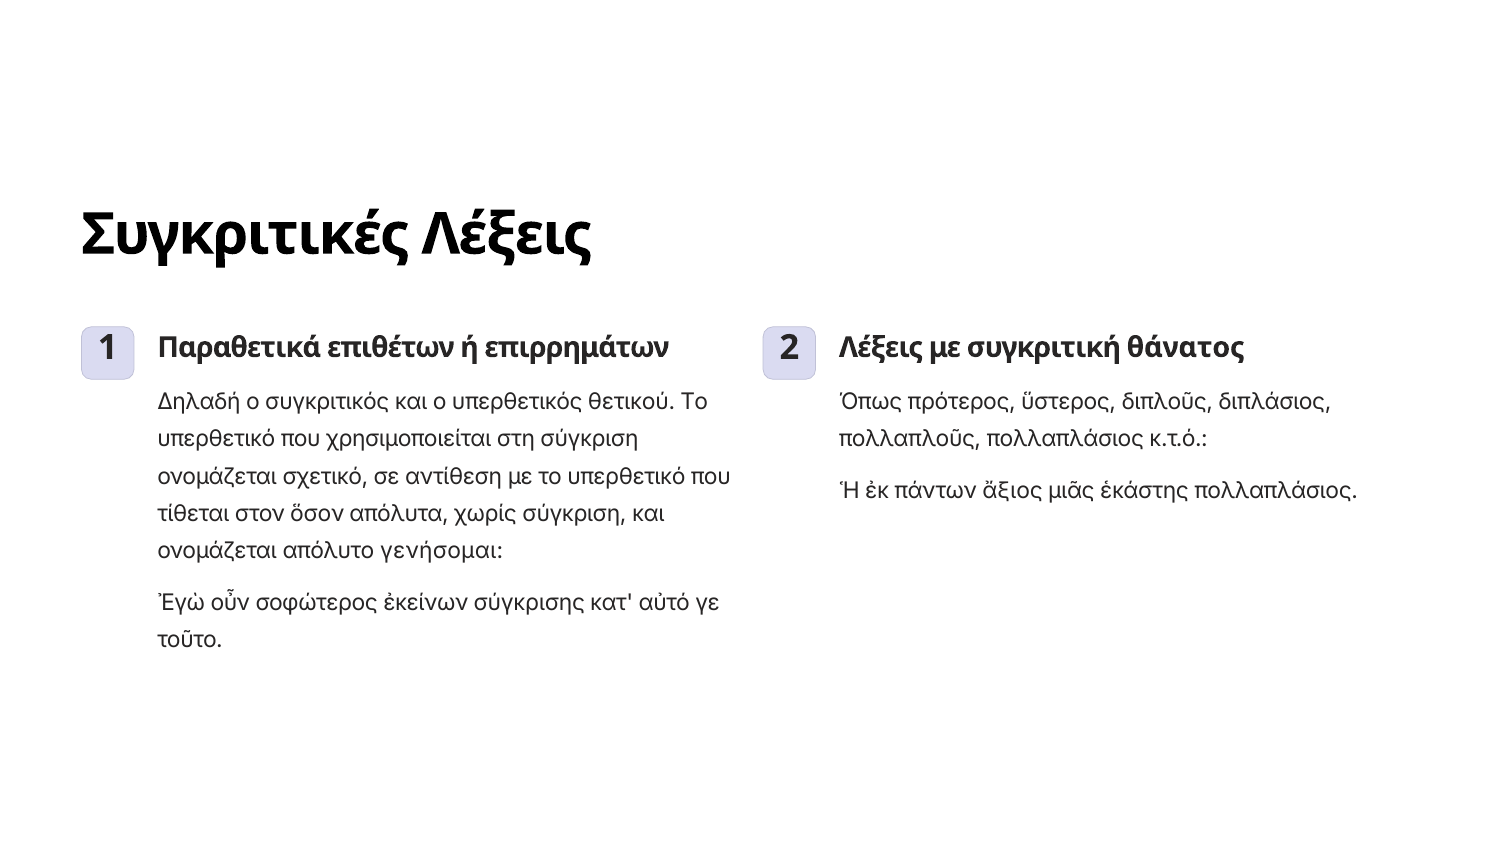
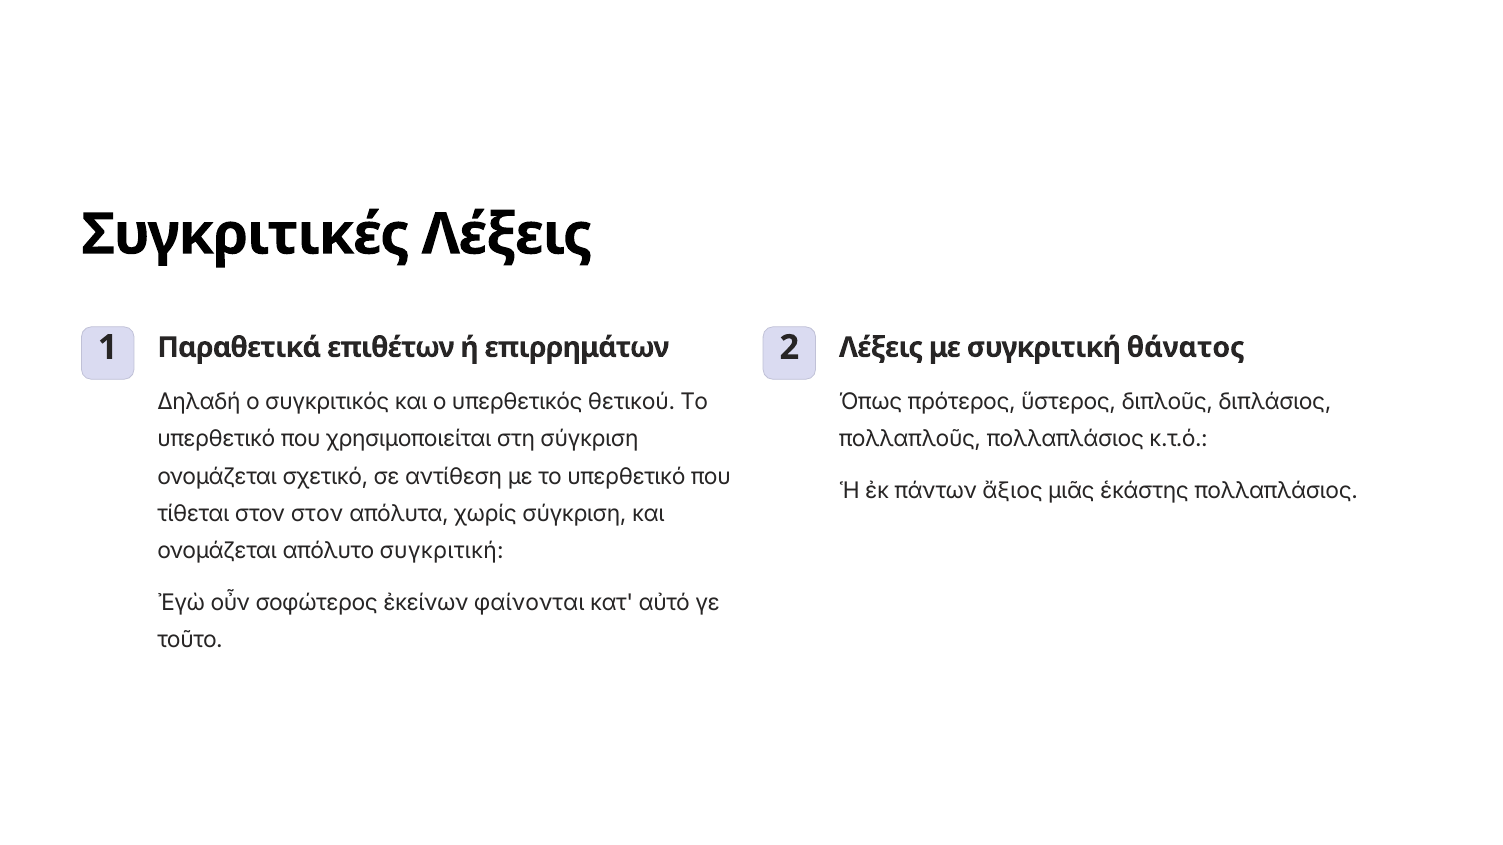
στον ὅσον: ὅσον -> στον
απόλυτο γενήσομαι: γενήσομαι -> συγκριτική
σύγκρισης: σύγκρισης -> φαίνονται
